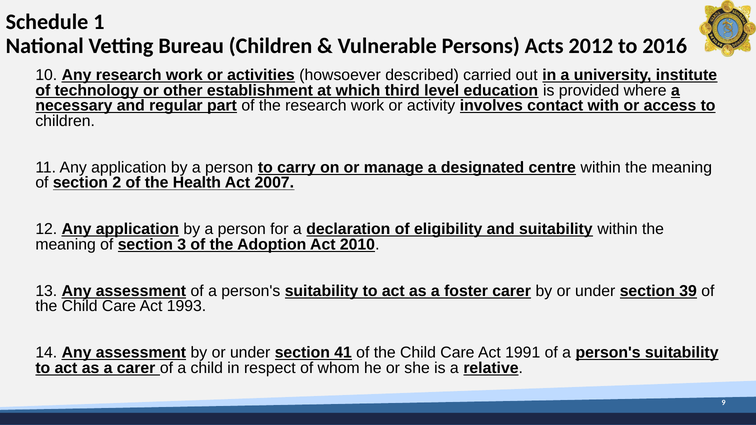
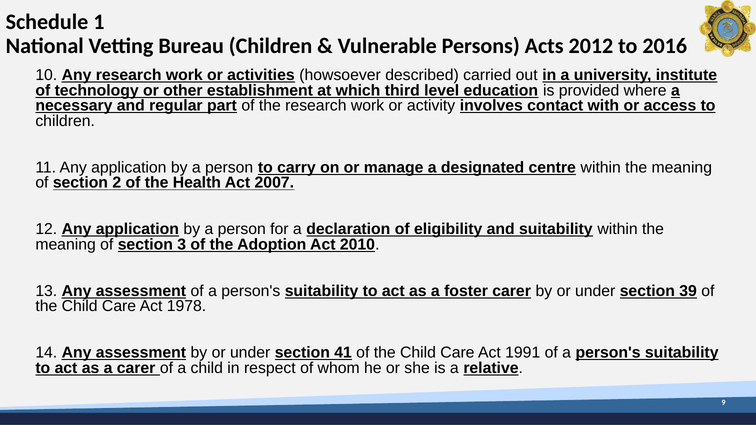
1993: 1993 -> 1978
